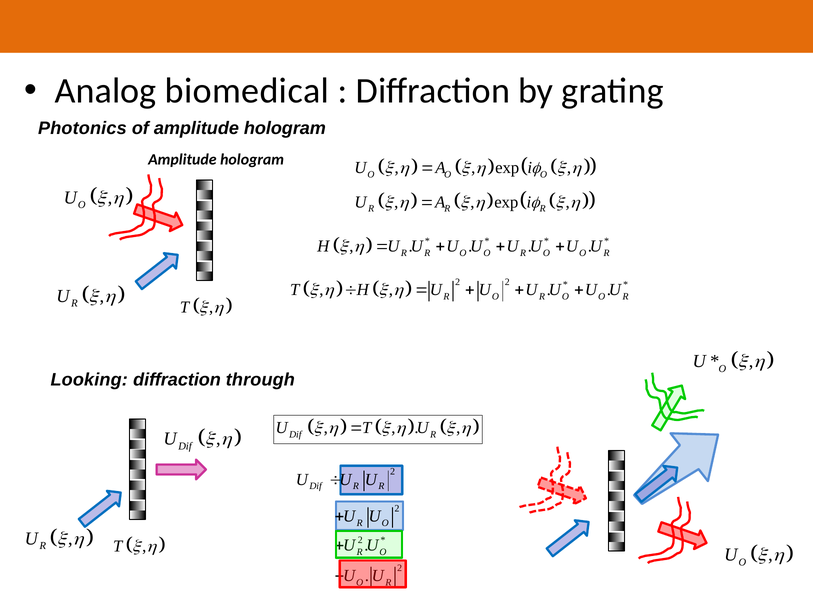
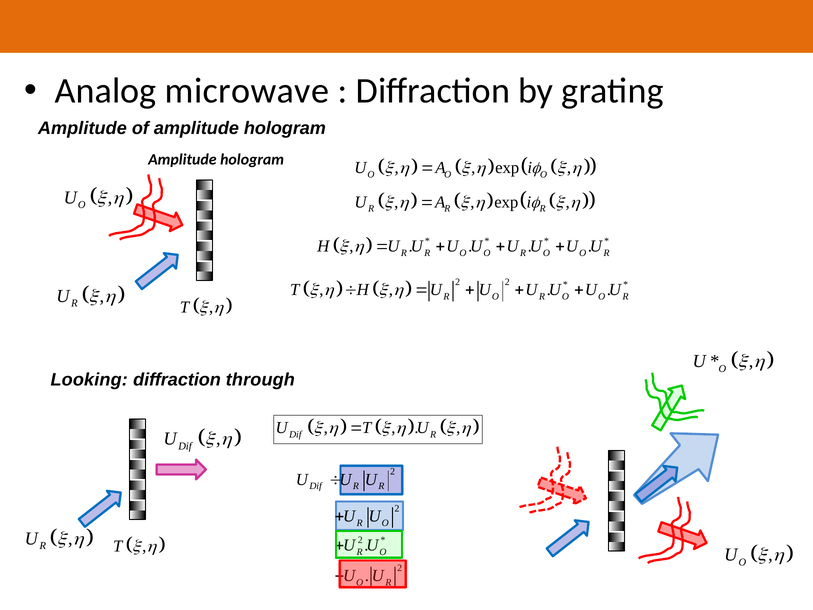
biomedical: biomedical -> microwave
Photonics at (82, 128): Photonics -> Amplitude
